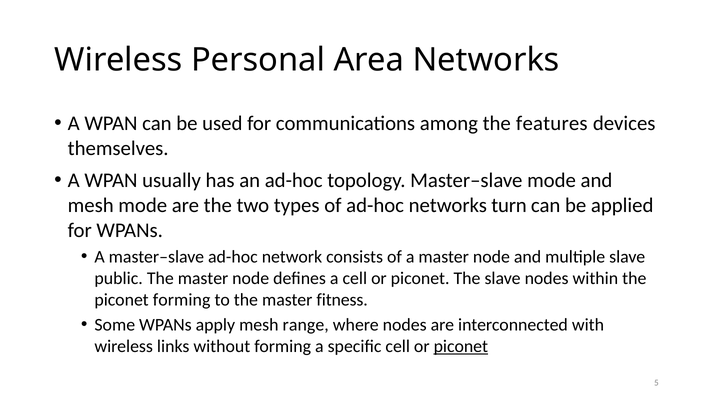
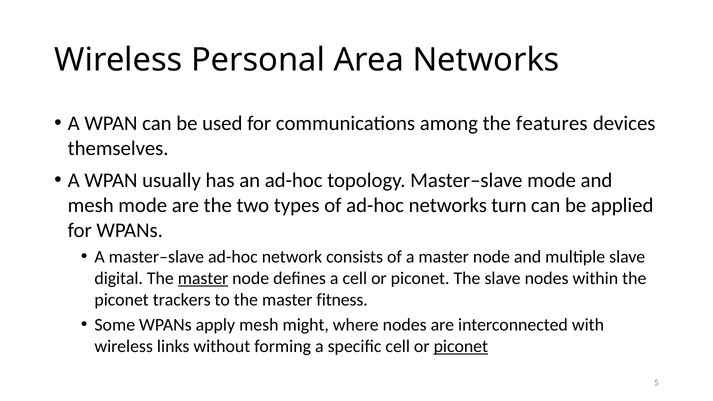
public: public -> digital
master at (203, 278) underline: none -> present
piconet forming: forming -> trackers
range: range -> might
